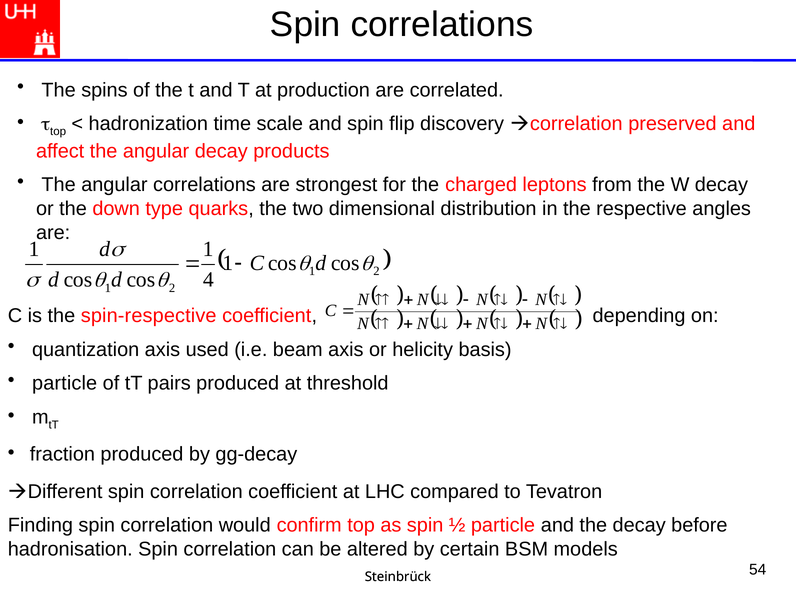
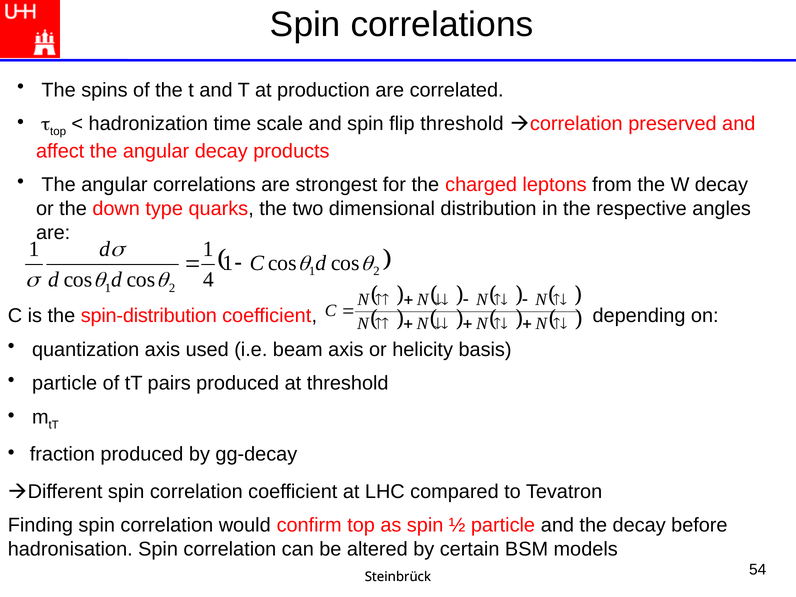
flip discovery: discovery -> threshold
spin-respective: spin-respective -> spin-distribution
